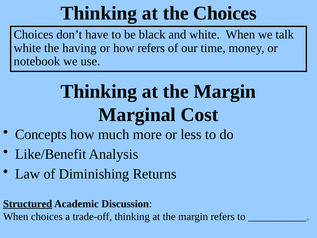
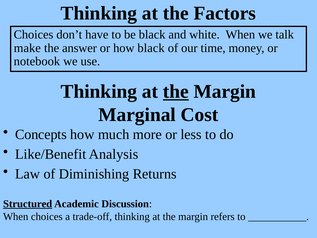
the Choices: Choices -> Factors
white at (27, 48): white -> make
having: having -> answer
how refers: refers -> black
the at (176, 91) underline: none -> present
